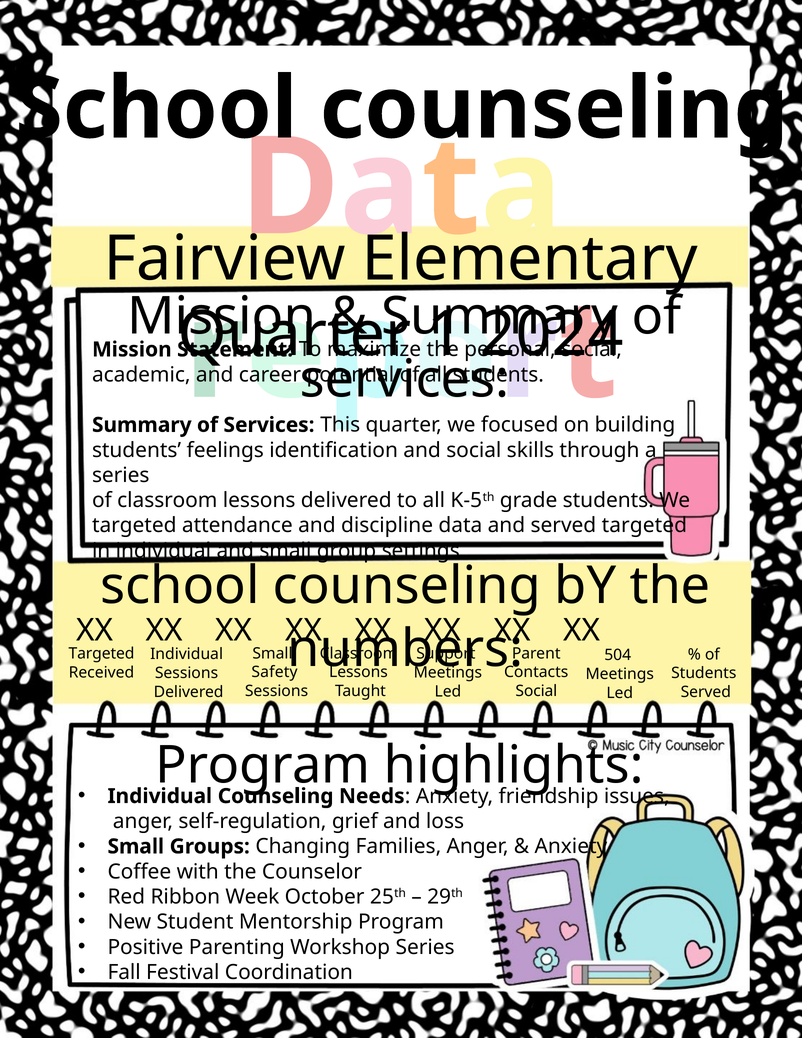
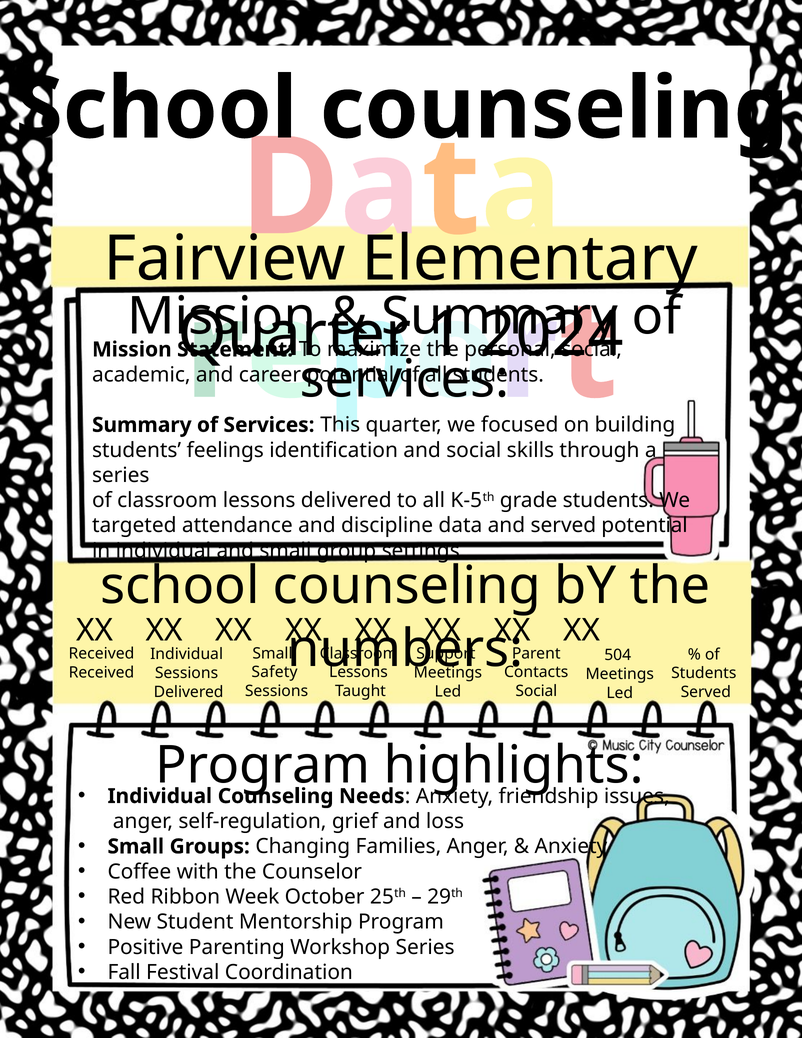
served targeted: targeted -> potential
Targeted at (102, 654): Targeted -> Received
